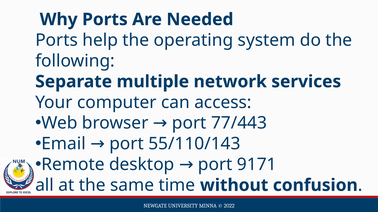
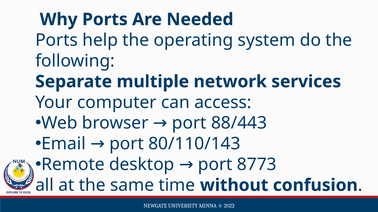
77/443: 77/443 -> 88/443
55/110/143: 55/110/143 -> 80/110/143
9171: 9171 -> 8773
